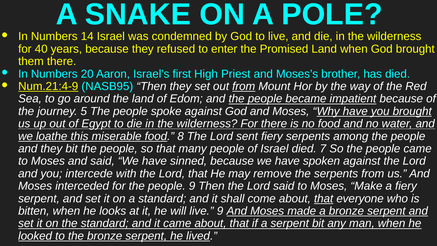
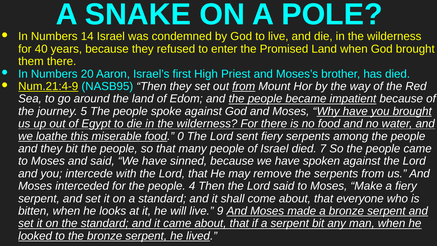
8: 8 -> 0
people 9: 9 -> 4
that at (324, 198) underline: present -> none
